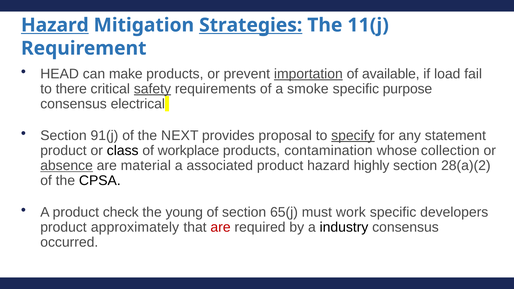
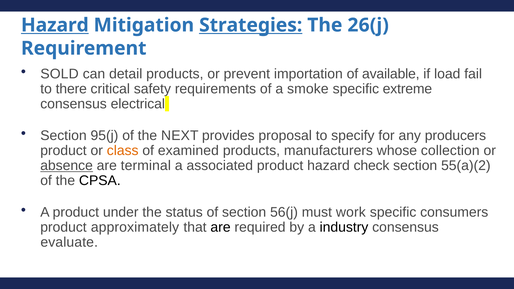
11(j: 11(j -> 26(j
HEAD: HEAD -> SOLD
make: make -> detail
importation underline: present -> none
safety underline: present -> none
purpose: purpose -> extreme
91(j: 91(j -> 95(j
specify underline: present -> none
statement: statement -> producers
class colour: black -> orange
workplace: workplace -> examined
contamination: contamination -> manufacturers
material: material -> terminal
highly: highly -> check
28(a)(2: 28(a)(2 -> 55(a)(2
check: check -> under
young: young -> status
65(j: 65(j -> 56(j
developers: developers -> consumers
are at (221, 227) colour: red -> black
occurred: occurred -> evaluate
